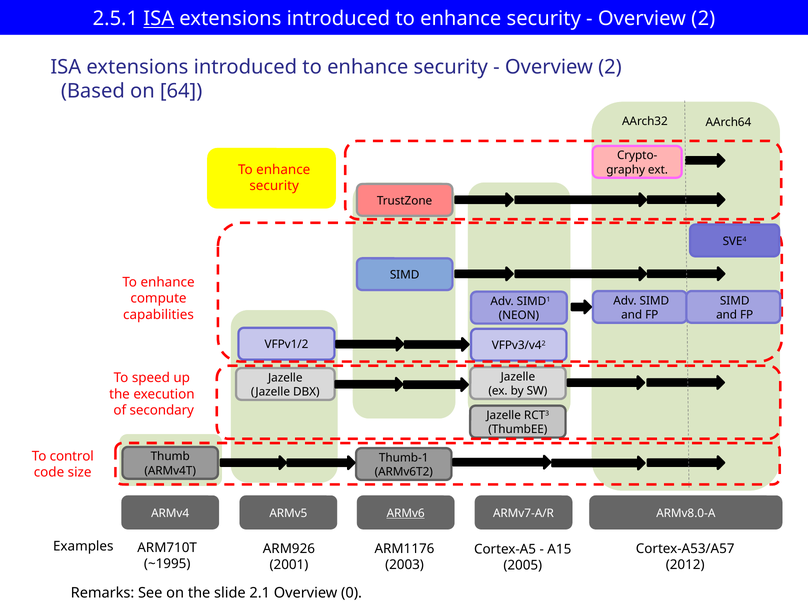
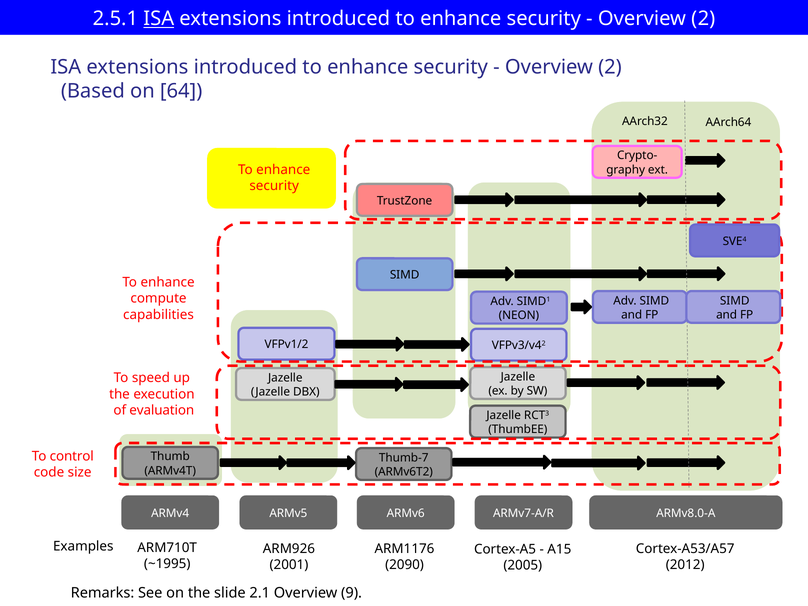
secondary: secondary -> evaluation
Thumb-1: Thumb-1 -> Thumb-7
ARMv6 underline: present -> none
2003: 2003 -> 2090
0: 0 -> 9
